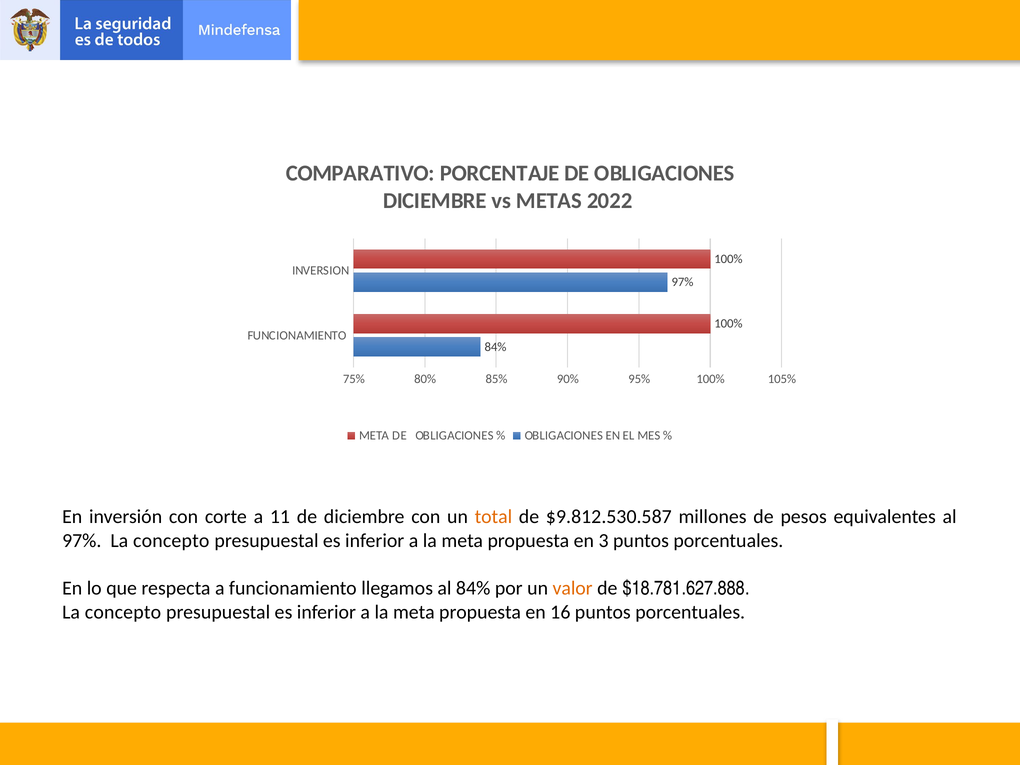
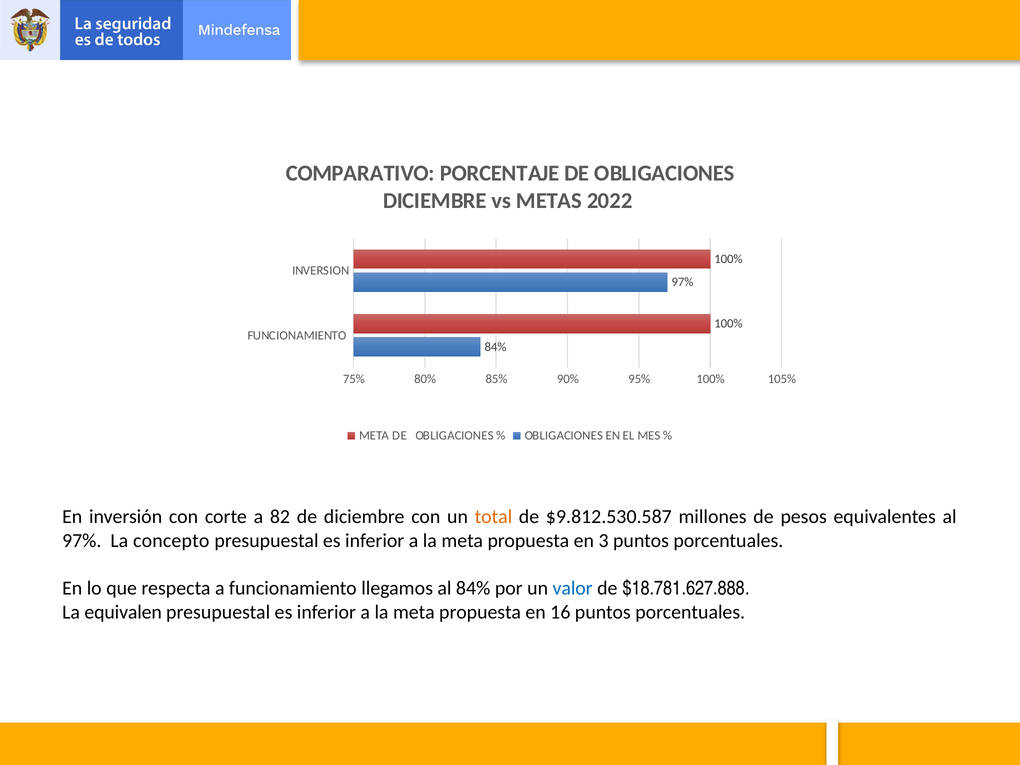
11: 11 -> 82
valor colour: orange -> blue
concepto at (123, 612): concepto -> equivalen
